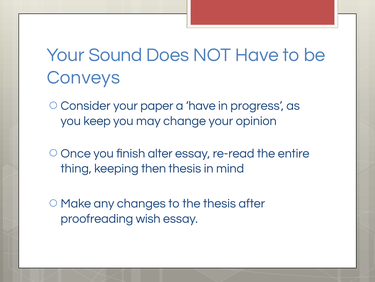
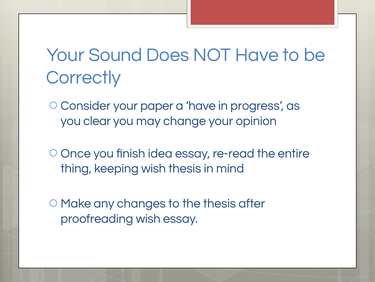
Conveys: Conveys -> Correctly
keep: keep -> clear
alter: alter -> idea
keeping then: then -> wish
